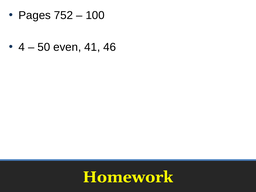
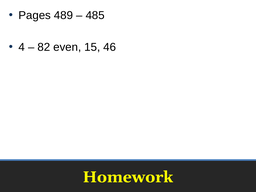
752: 752 -> 489
100: 100 -> 485
50: 50 -> 82
41: 41 -> 15
